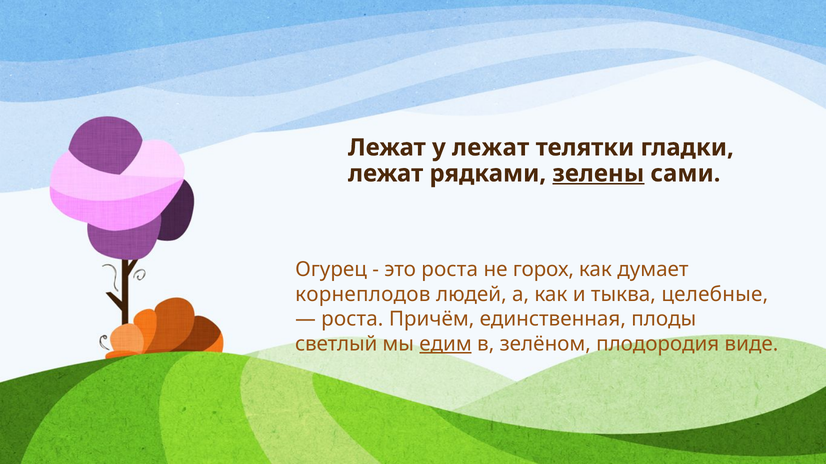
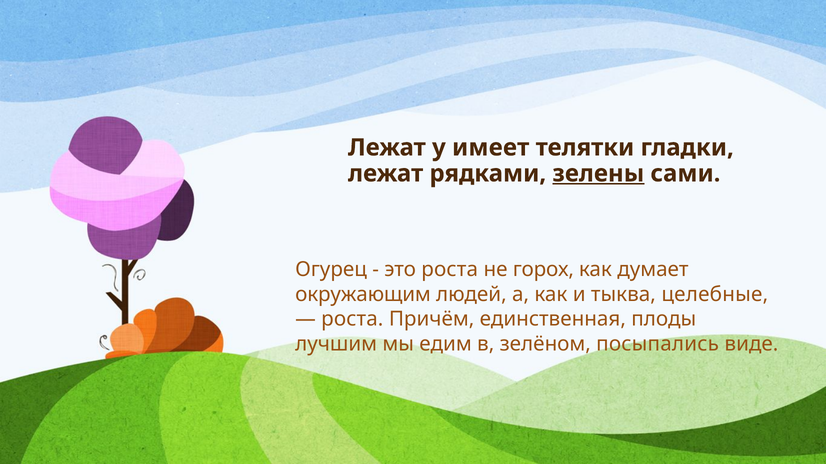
у лежат: лежат -> имеет
корнеплодов: корнеплодов -> окружающим
светлый: светлый -> лучшим
едим underline: present -> none
плодородия: плодородия -> посыпались
